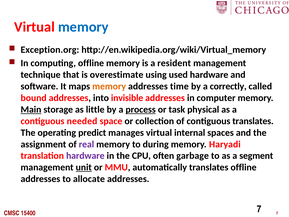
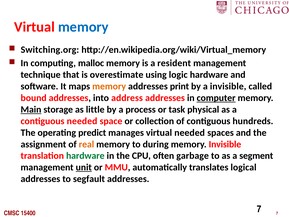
Exception.org: Exception.org -> Switching.org
computing offline: offline -> malloc
used: used -> logic
time: time -> print
a correctly: correctly -> invisible
invisible: invisible -> address
computer underline: none -> present
process underline: present -> none
contiguous translates: translates -> hundreds
virtual internal: internal -> needed
real colour: purple -> orange
memory Haryadi: Haryadi -> Invisible
hardware at (85, 156) colour: purple -> green
translates offline: offline -> logical
allocate: allocate -> segfault
